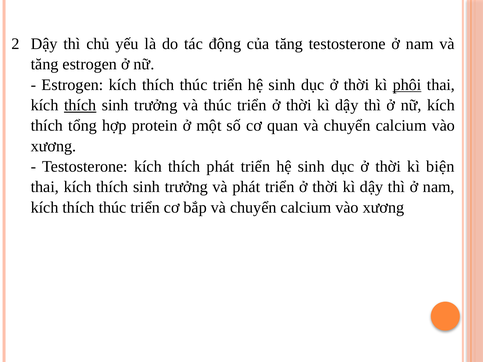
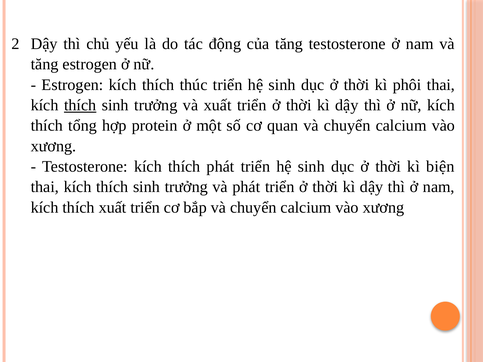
phôi underline: present -> none
và thúc: thúc -> xuất
thúc at (113, 208): thúc -> xuất
